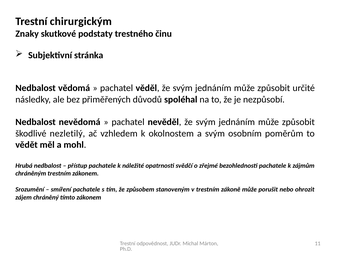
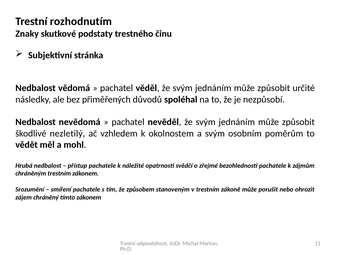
chirurgickým: chirurgickým -> rozhodnutím
